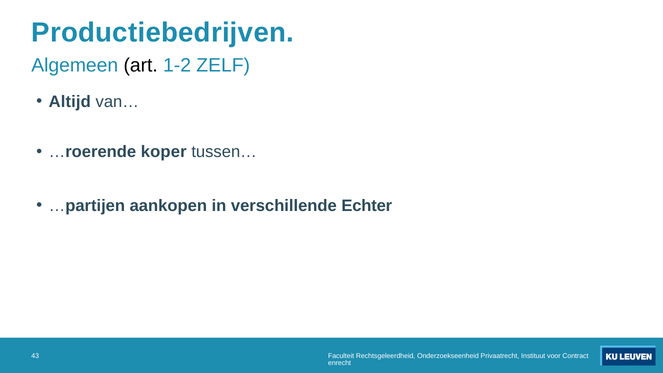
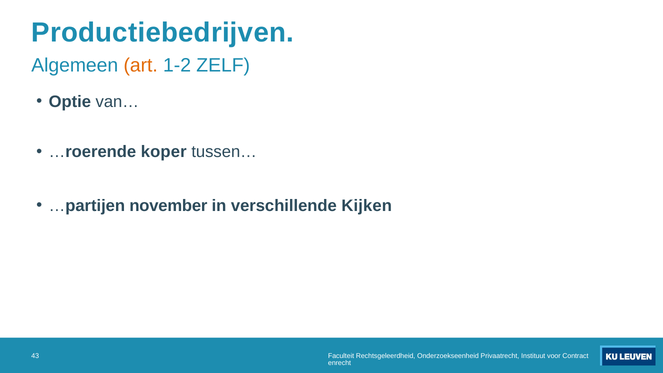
art colour: black -> orange
Altijd: Altijd -> Optie
aankopen: aankopen -> november
Echter: Echter -> Kijken
